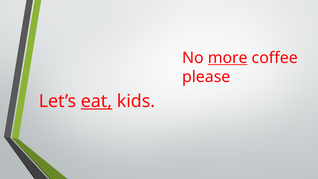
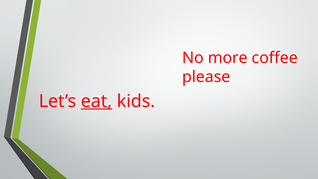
more underline: present -> none
